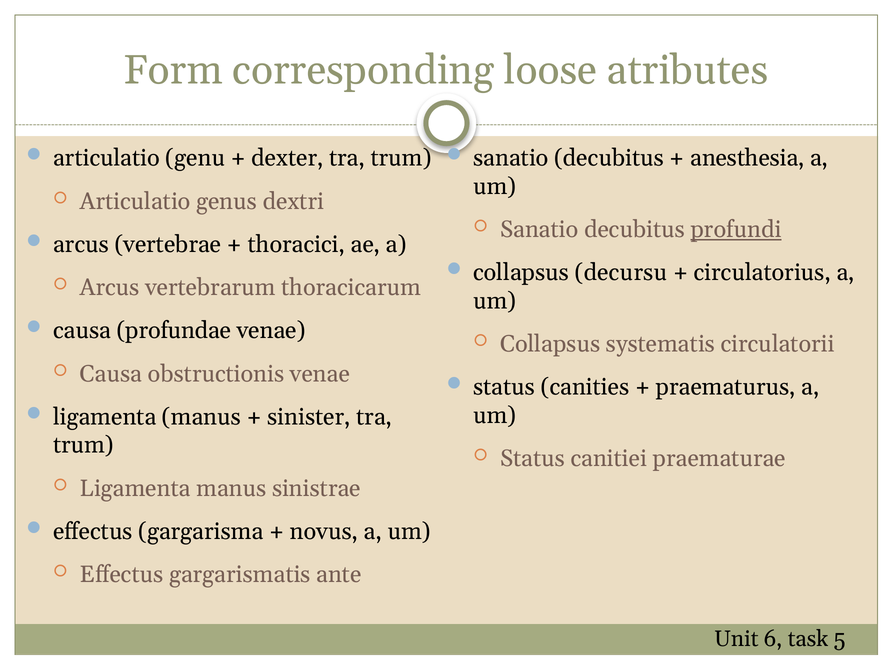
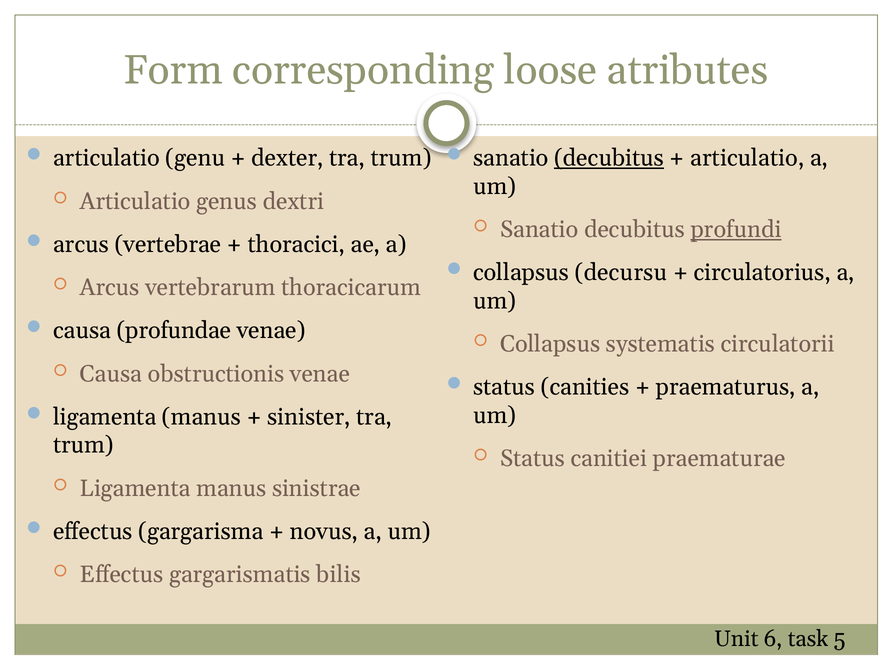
decubitus at (609, 158) underline: none -> present
anesthesia at (747, 158): anesthesia -> articulatio
ante: ante -> bilis
